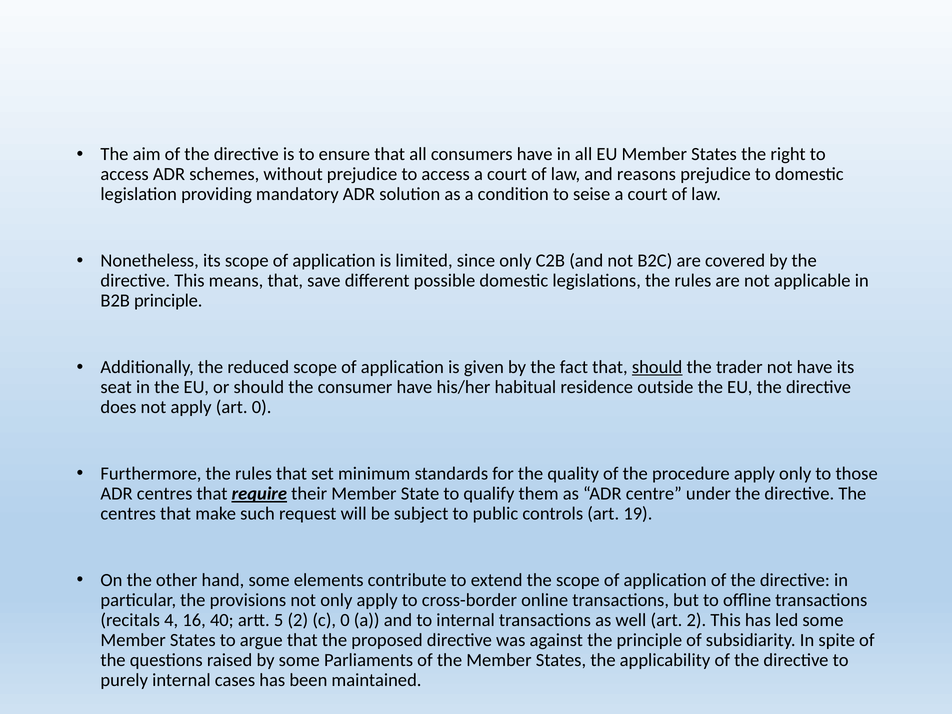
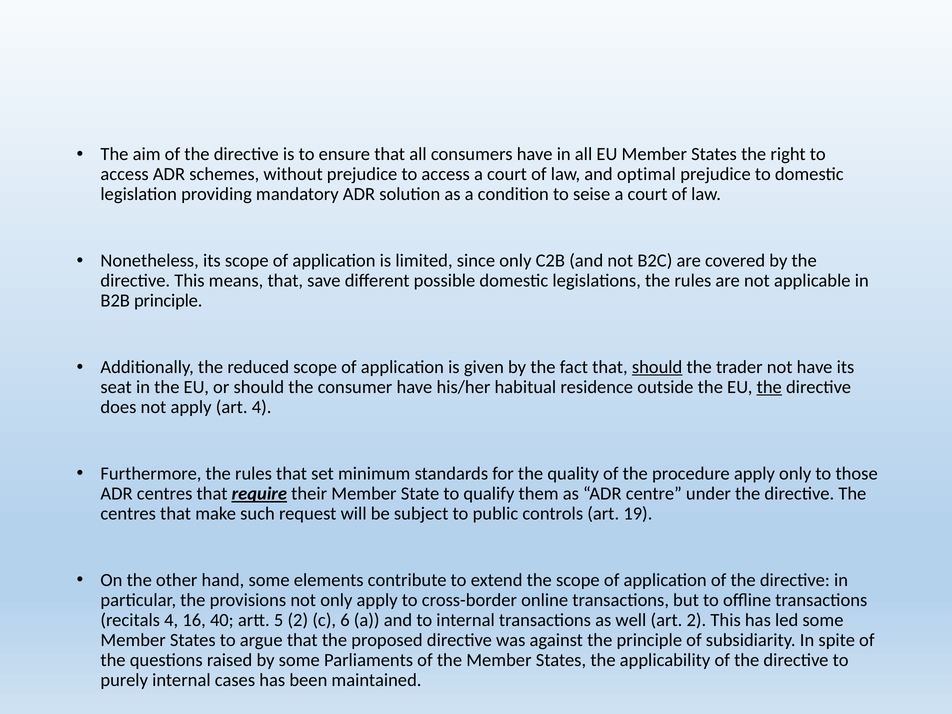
reasons: reasons -> optimal
the at (769, 387) underline: none -> present
art 0: 0 -> 4
c 0: 0 -> 6
